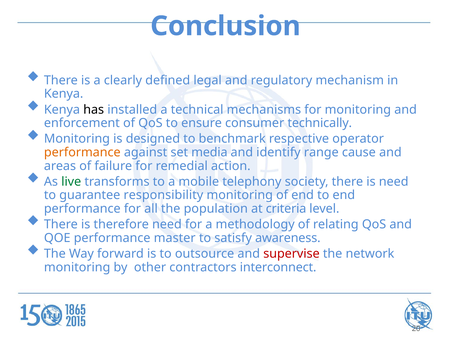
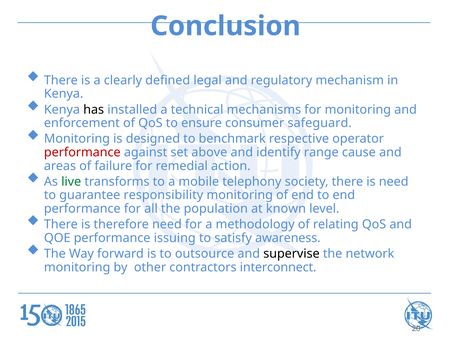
technically: technically -> safeguard
performance at (82, 152) colour: orange -> red
media: media -> above
criteria: criteria -> known
master: master -> issuing
supervise colour: red -> black
